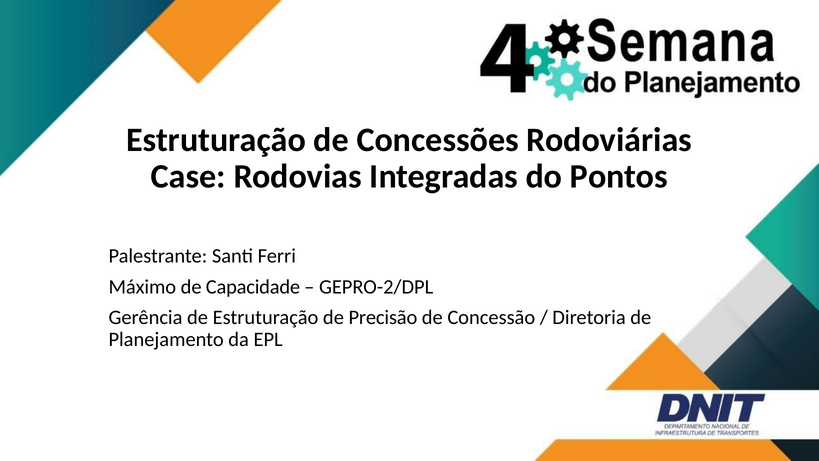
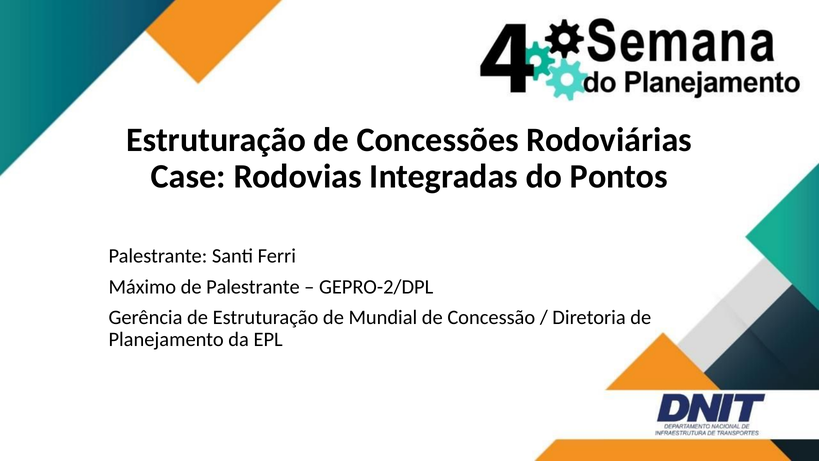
de Capacidade: Capacidade -> Palestrante
Precisão: Precisão -> Mundial
